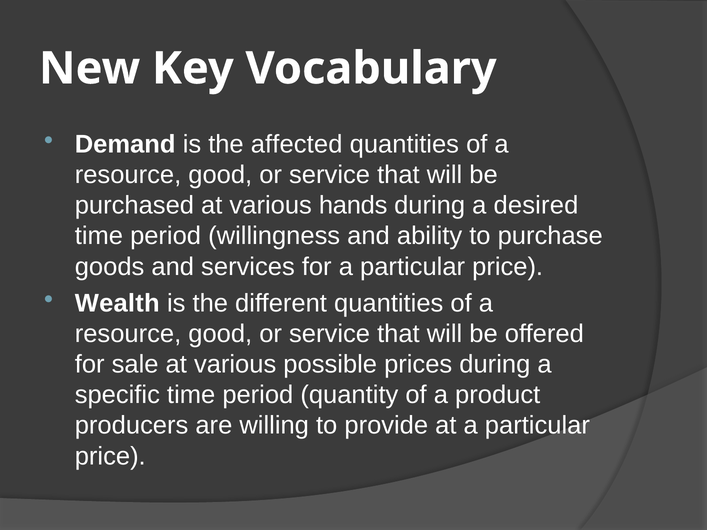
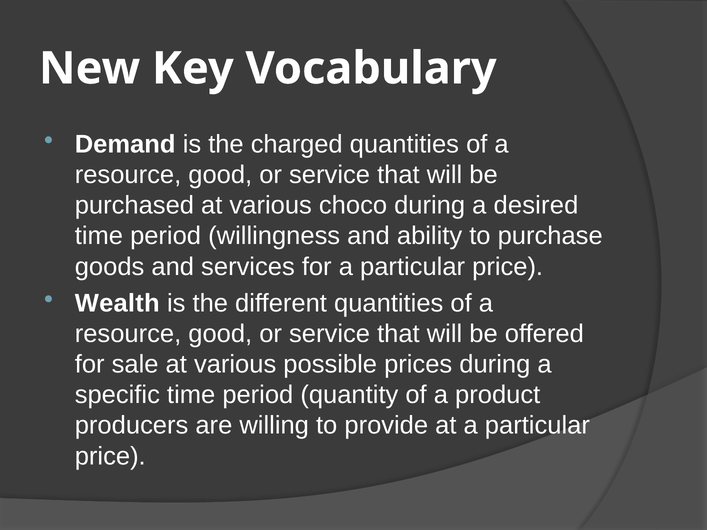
affected: affected -> charged
hands: hands -> choco
